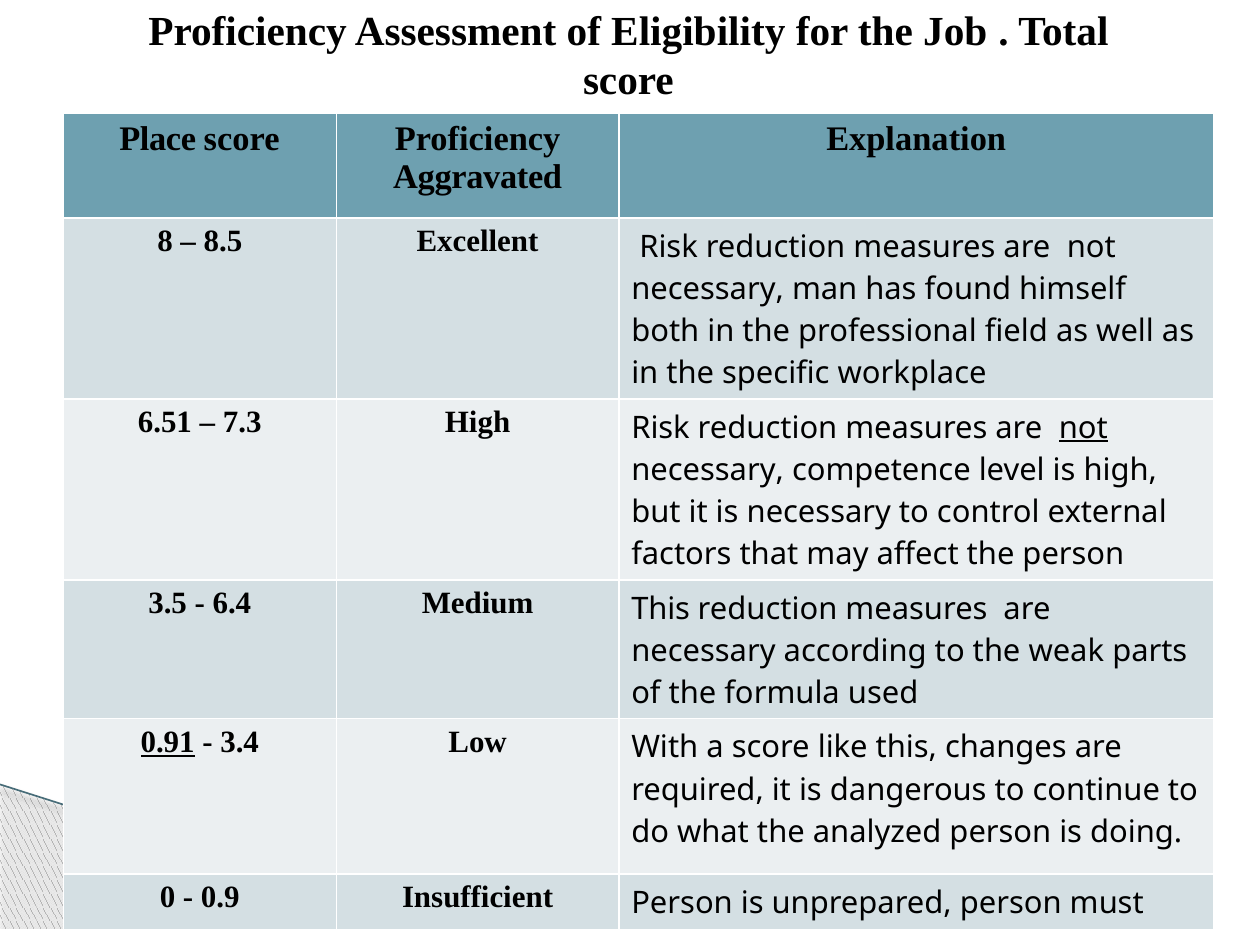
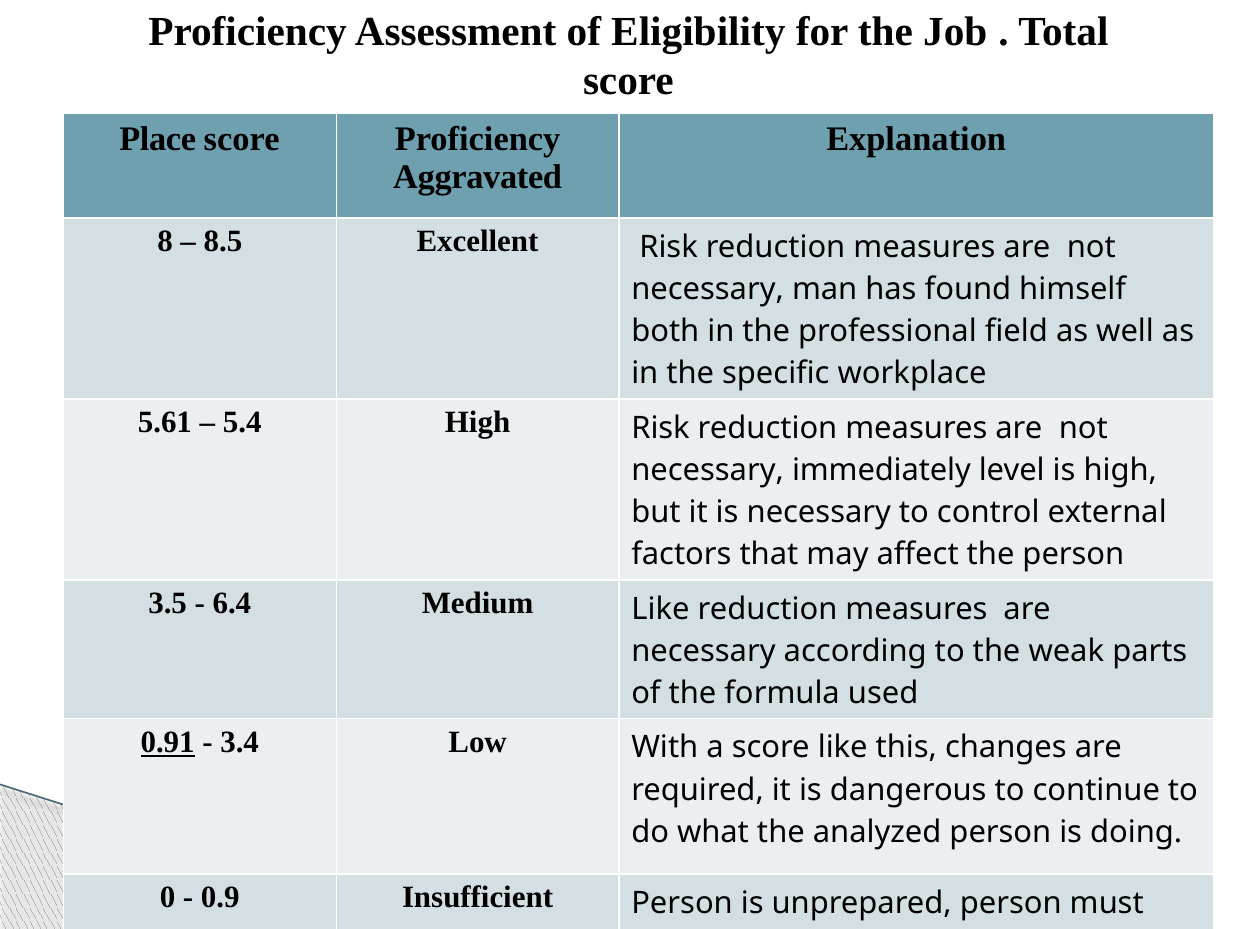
6.51: 6.51 -> 5.61
7.3: 7.3 -> 5.4
not at (1083, 428) underline: present -> none
necessary competence: competence -> immediately
Medium This: This -> Like
